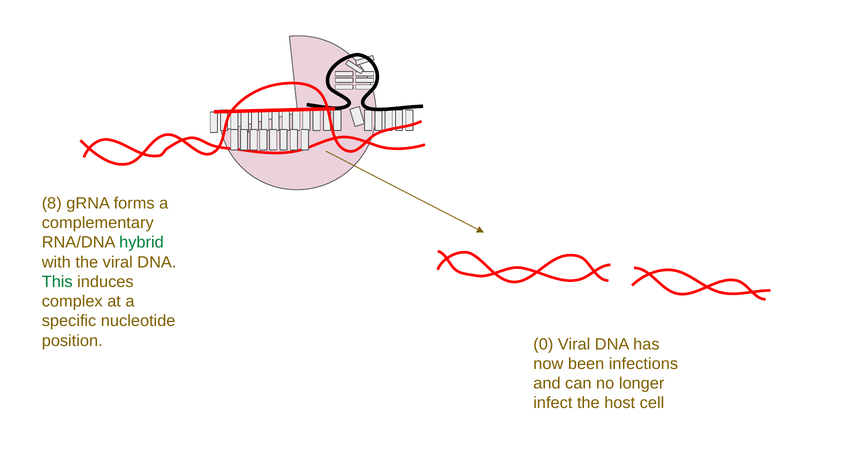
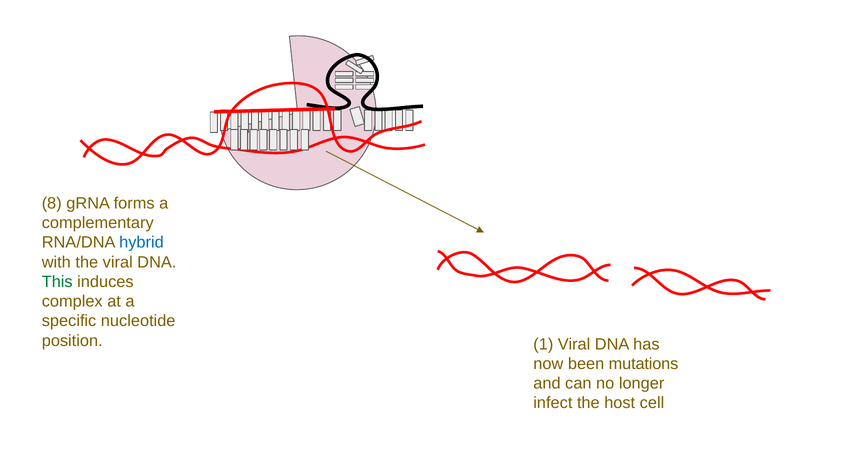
hybrid colour: green -> blue
0: 0 -> 1
infections: infections -> mutations
